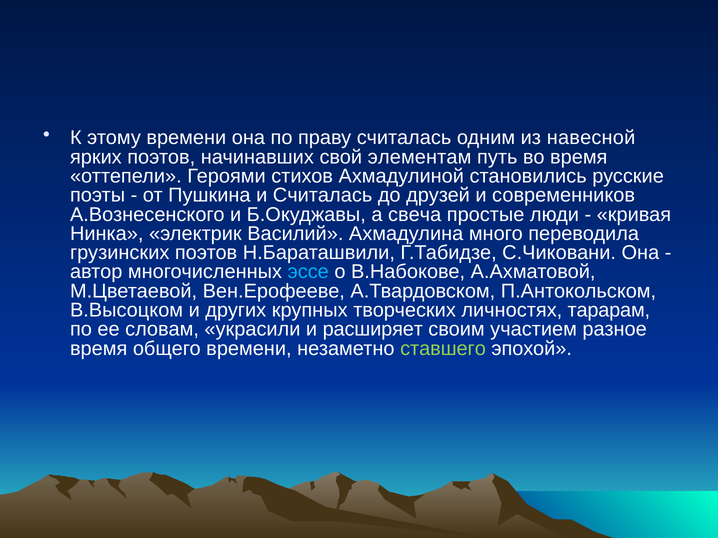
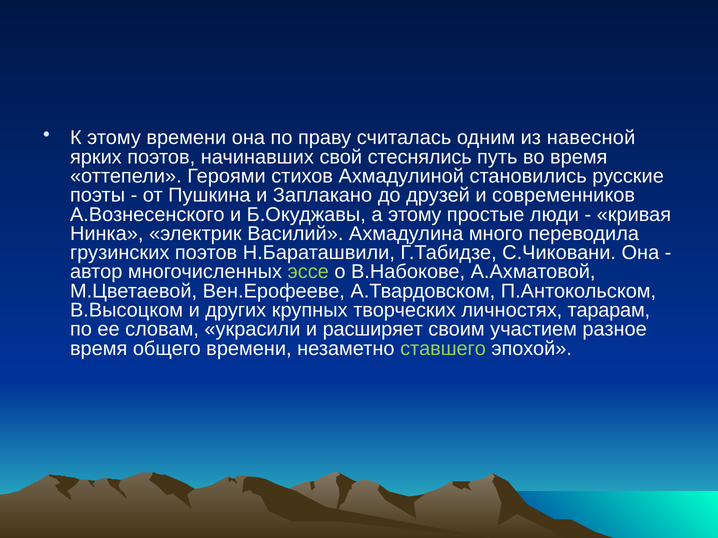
элементам: элементам -> стеснялись
и Считалась: Считалась -> Заплакано
а свеча: свеча -> этому
эссе colour: light blue -> light green
